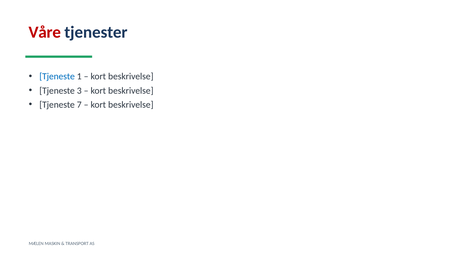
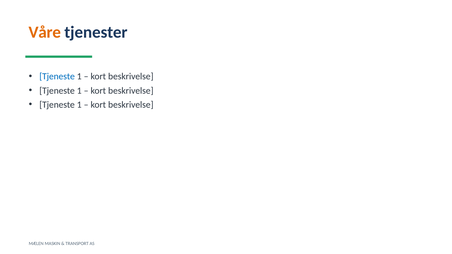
Våre colour: red -> orange
3 at (79, 91): 3 -> 1
7 at (79, 105): 7 -> 1
